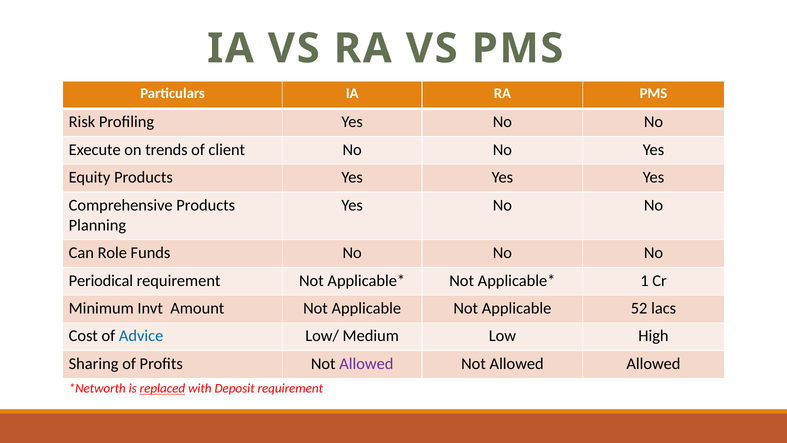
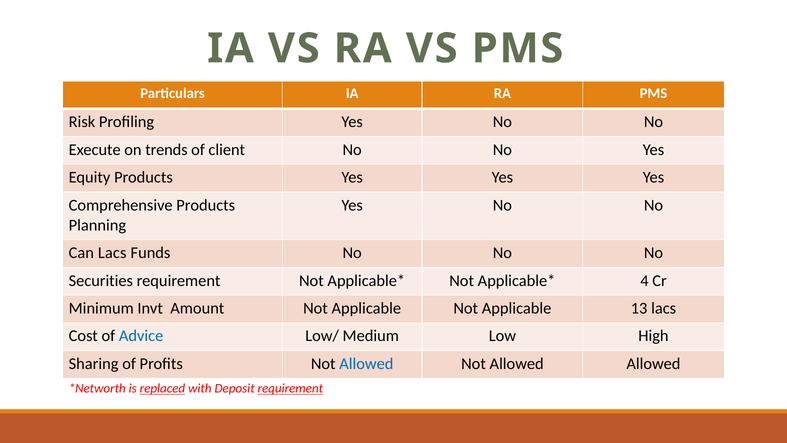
Can Role: Role -> Lacs
Periodical: Periodical -> Securities
1: 1 -> 4
52: 52 -> 13
Allowed at (366, 363) colour: purple -> blue
requirement at (290, 388) underline: none -> present
